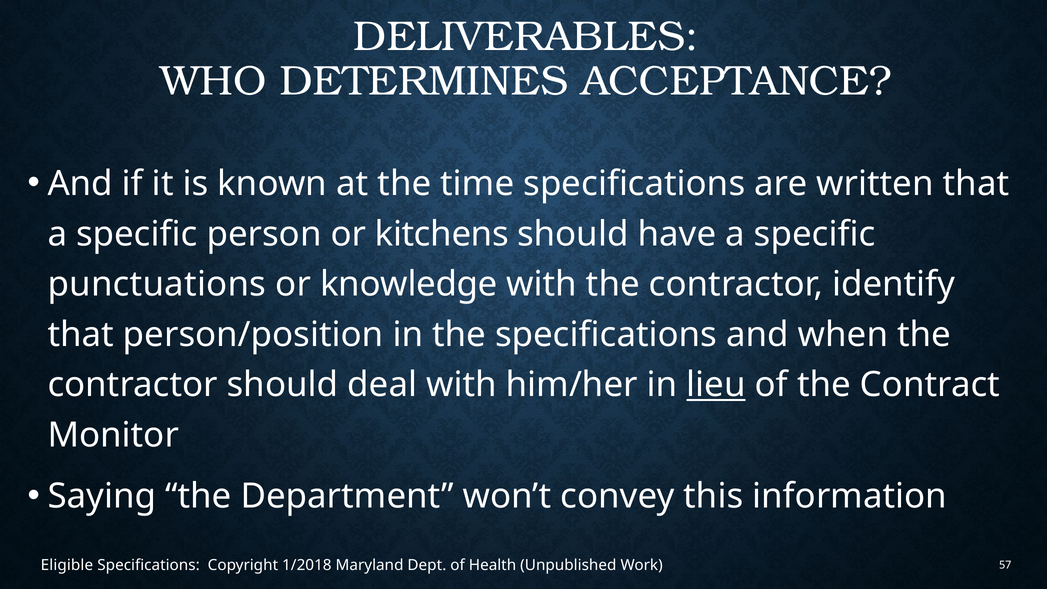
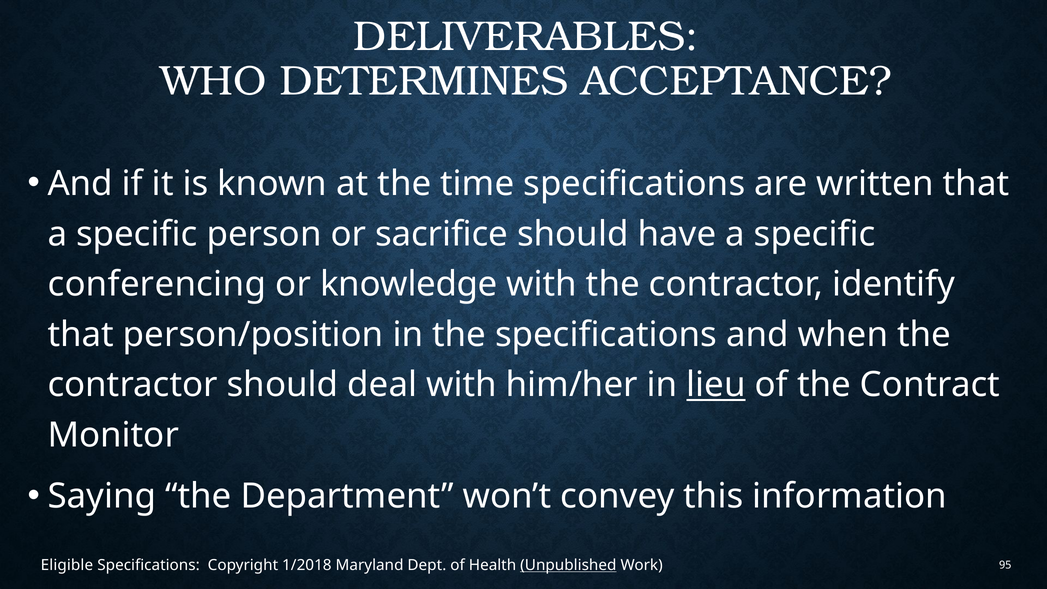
kitchens: kitchens -> sacrifice
punctuations: punctuations -> conferencing
Unpublished underline: none -> present
57: 57 -> 95
